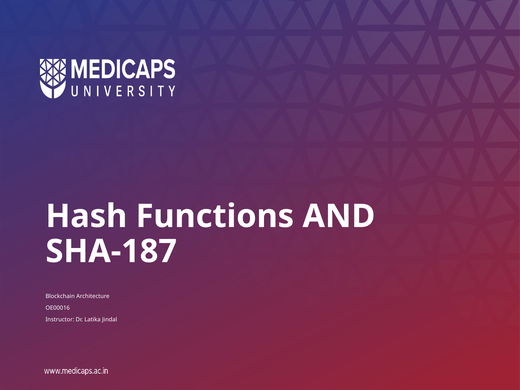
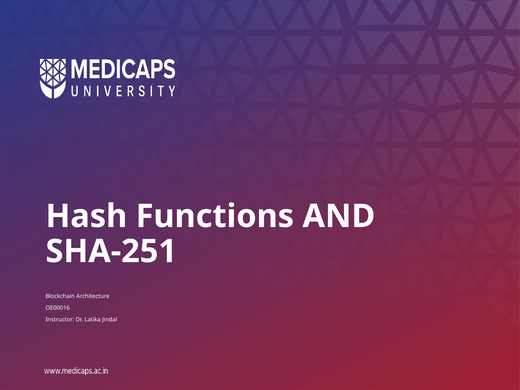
SHA-187: SHA-187 -> SHA-251
